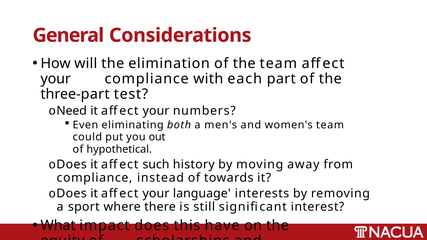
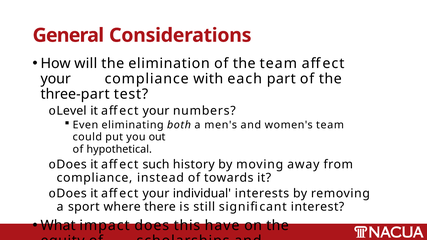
Need: Need -> Level
language: language -> individual
